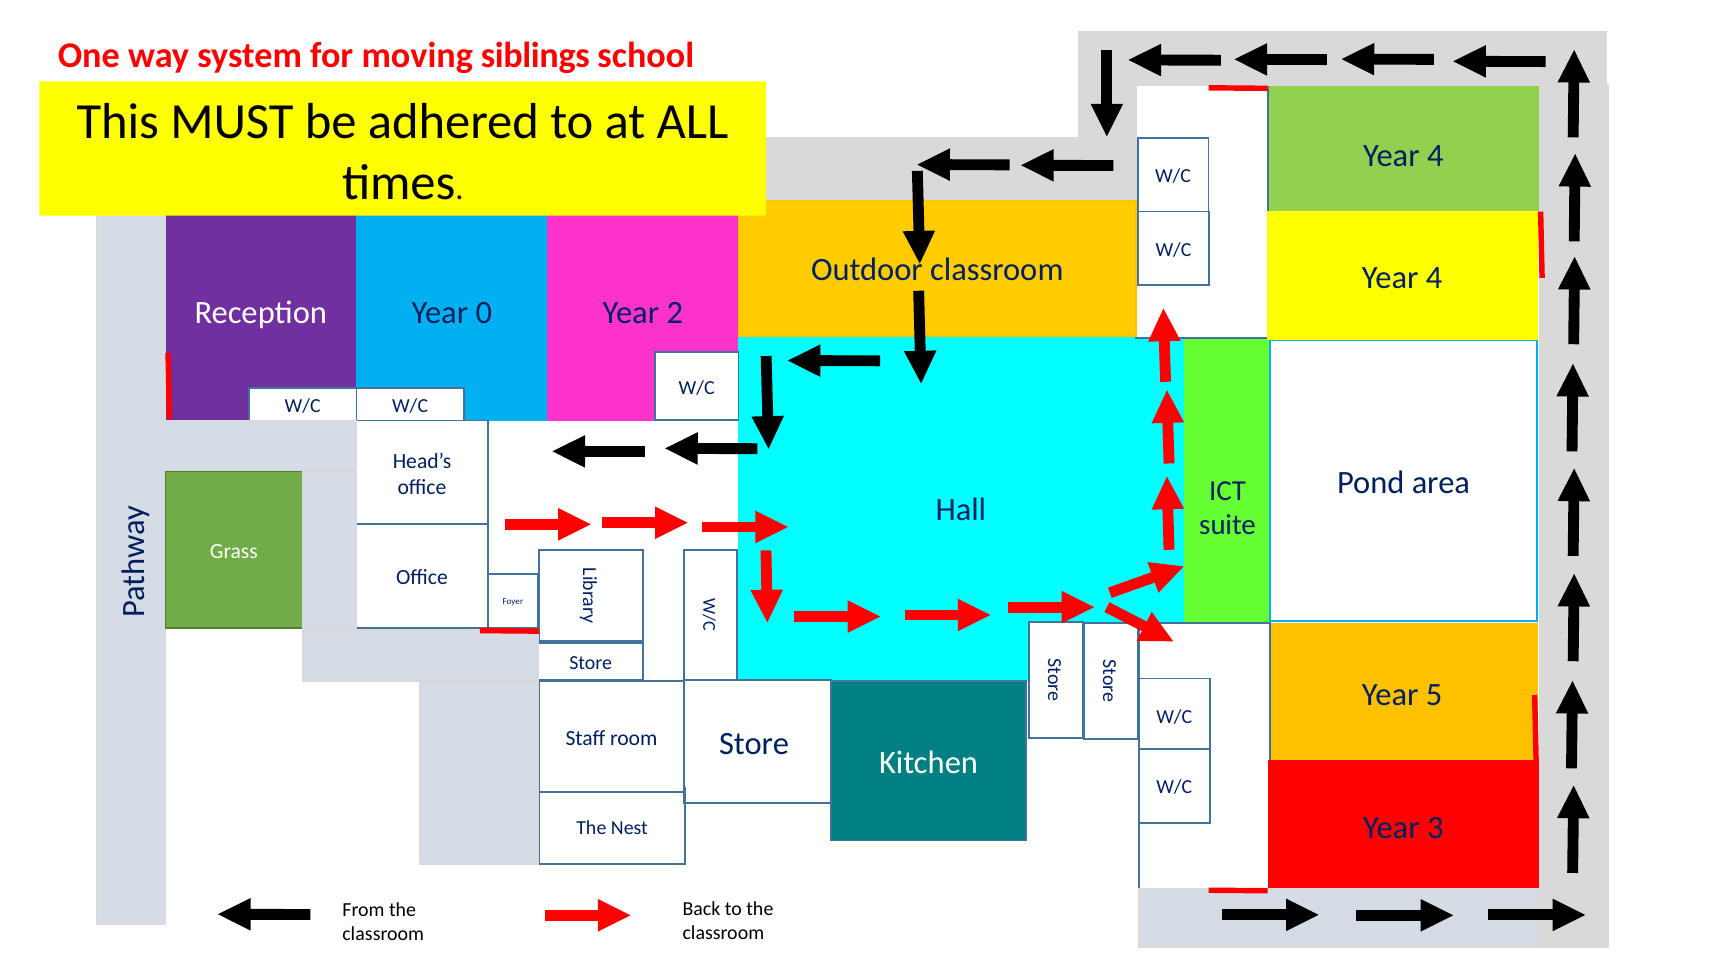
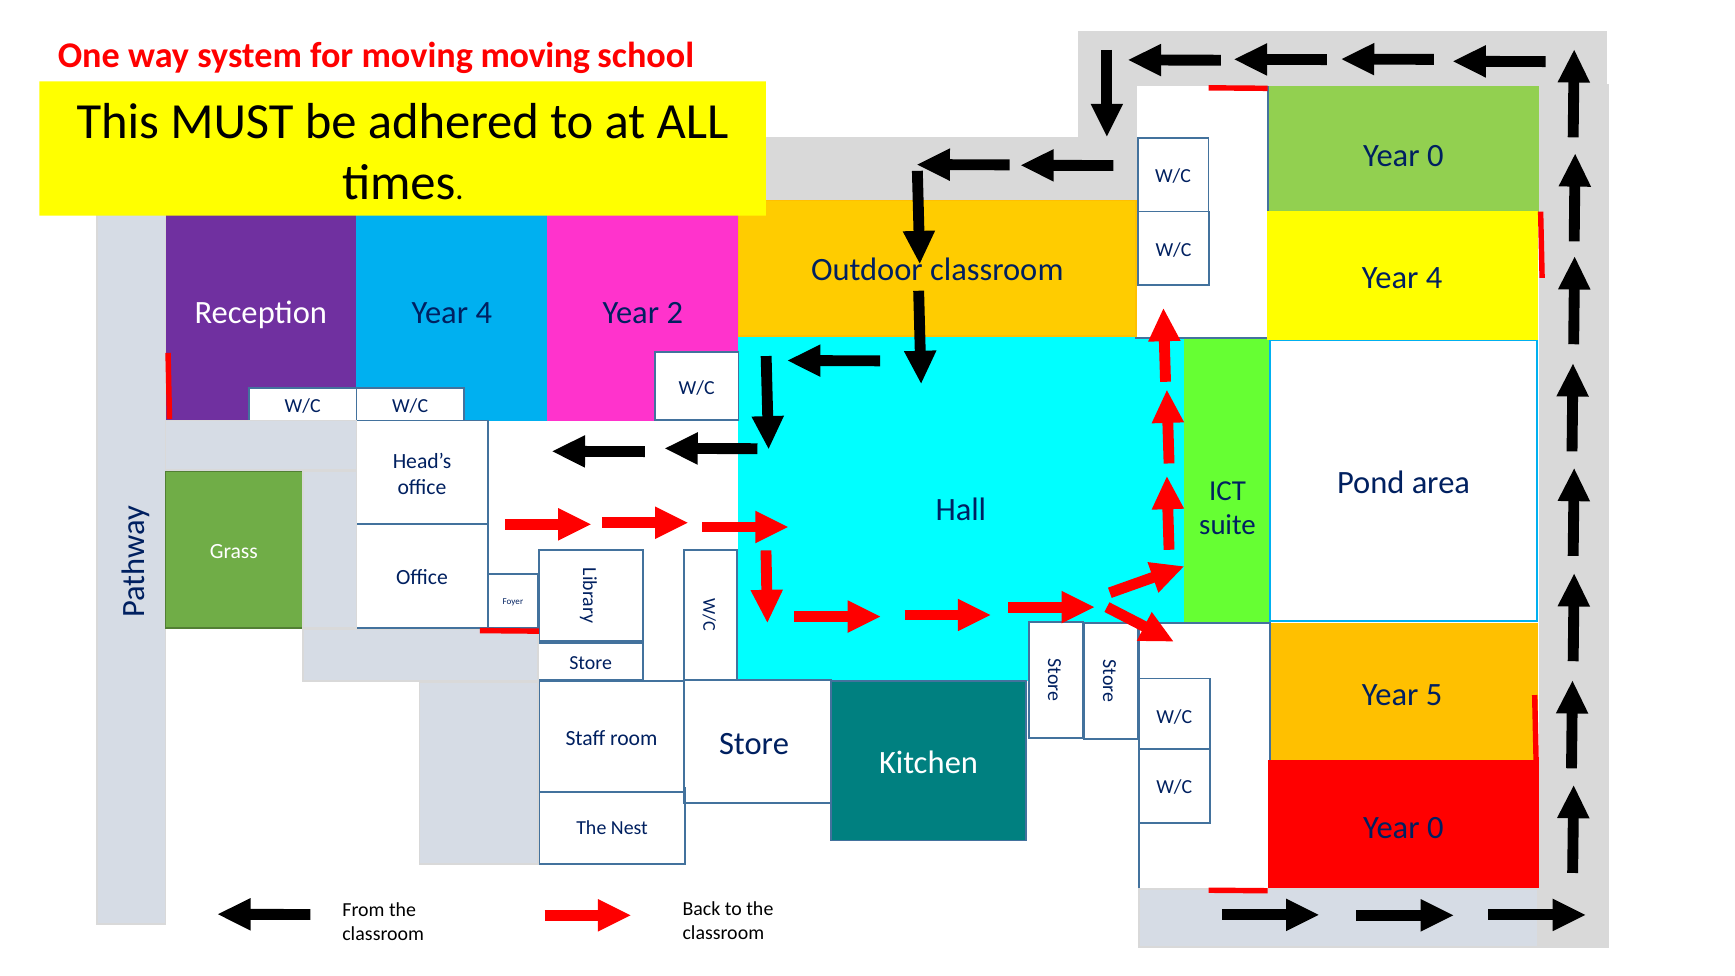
moving siblings: siblings -> moving
4 at (1435, 156): 4 -> 0
Reception Year 0: 0 -> 4
3 at (1435, 827): 3 -> 0
